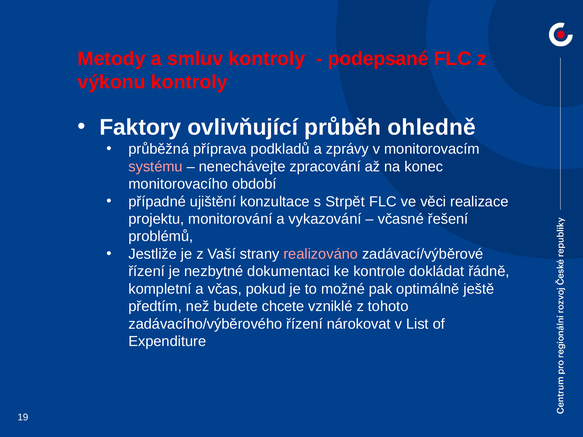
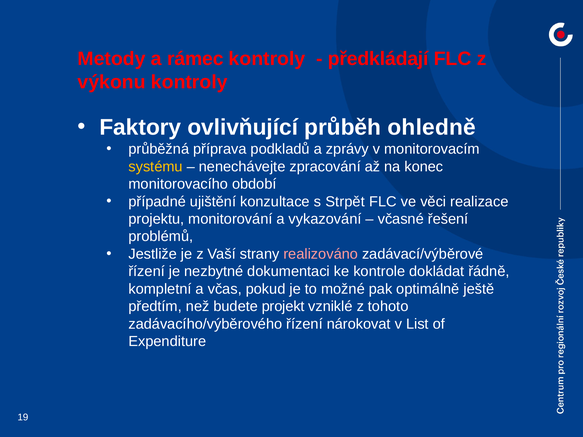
smluv: smluv -> rámec
podepsané: podepsané -> předkládají
systému colour: pink -> yellow
chcete: chcete -> projekt
